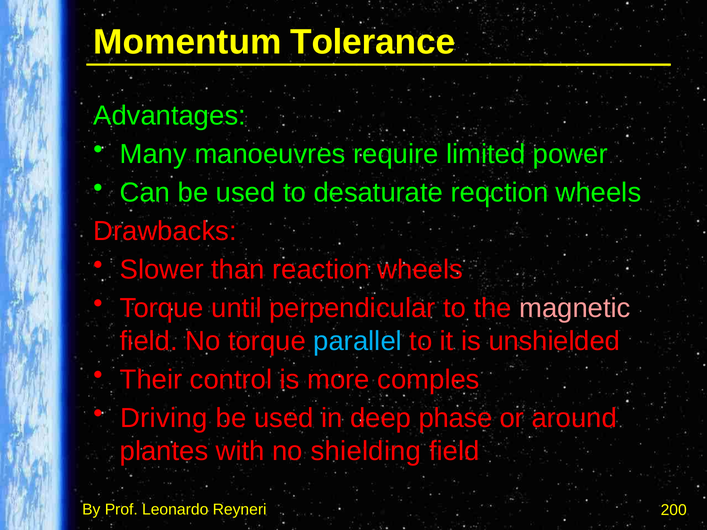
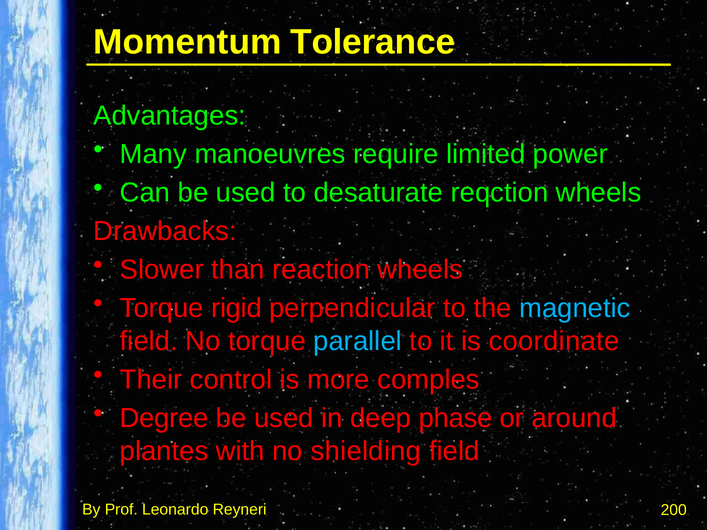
until: until -> rigid
magnetic colour: pink -> light blue
unshielded: unshielded -> coordinate
Driving: Driving -> Degree
